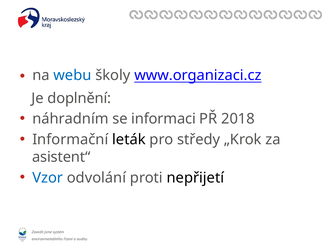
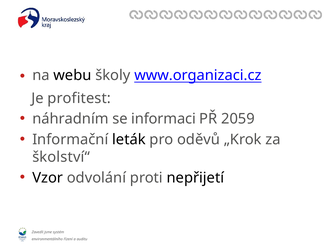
webu colour: blue -> black
doplnění: doplnění -> profitest
2018: 2018 -> 2059
středy: středy -> oděvů
asistent“: asistent“ -> školství“
Vzor colour: blue -> black
